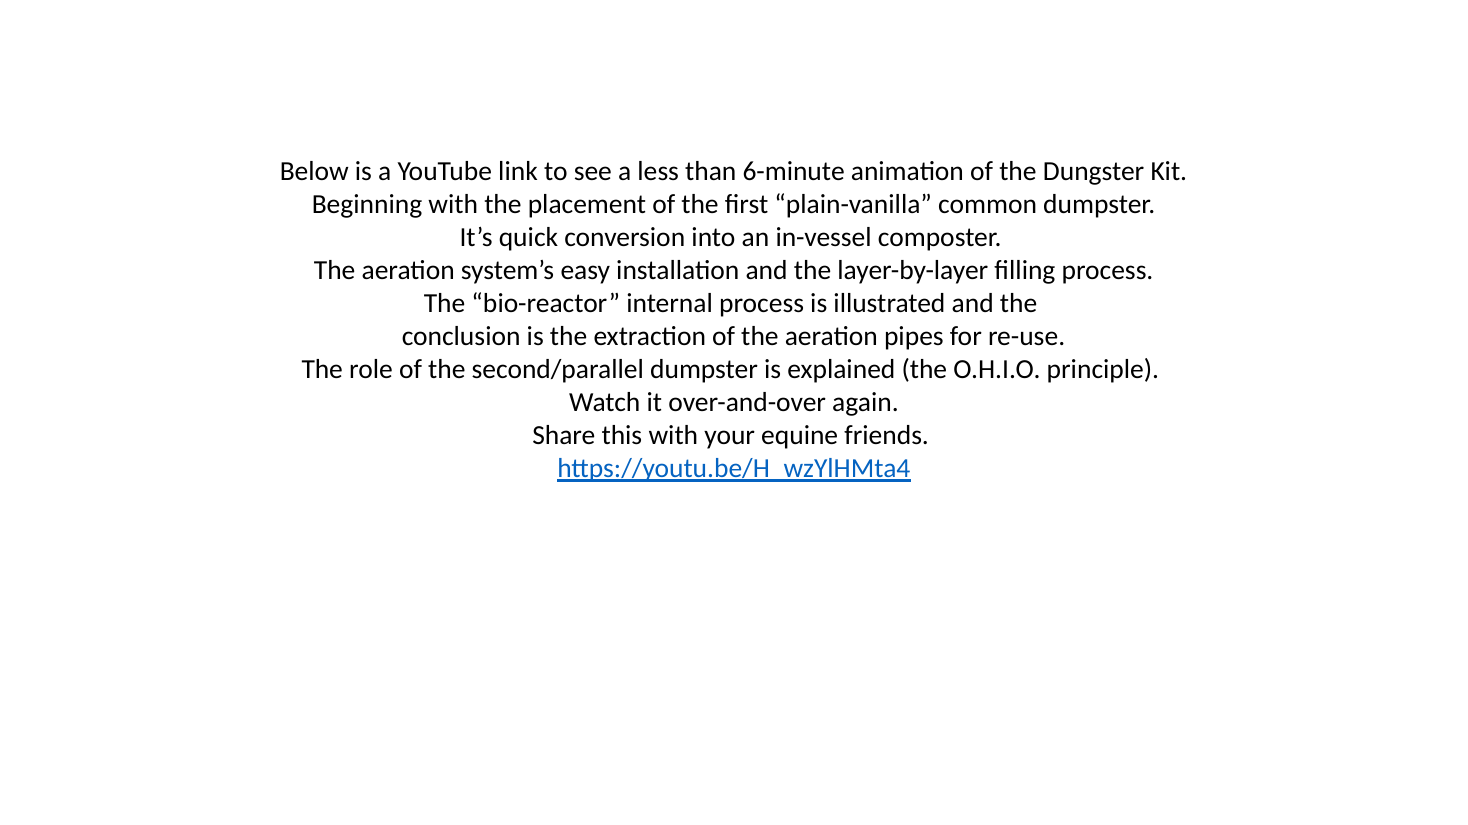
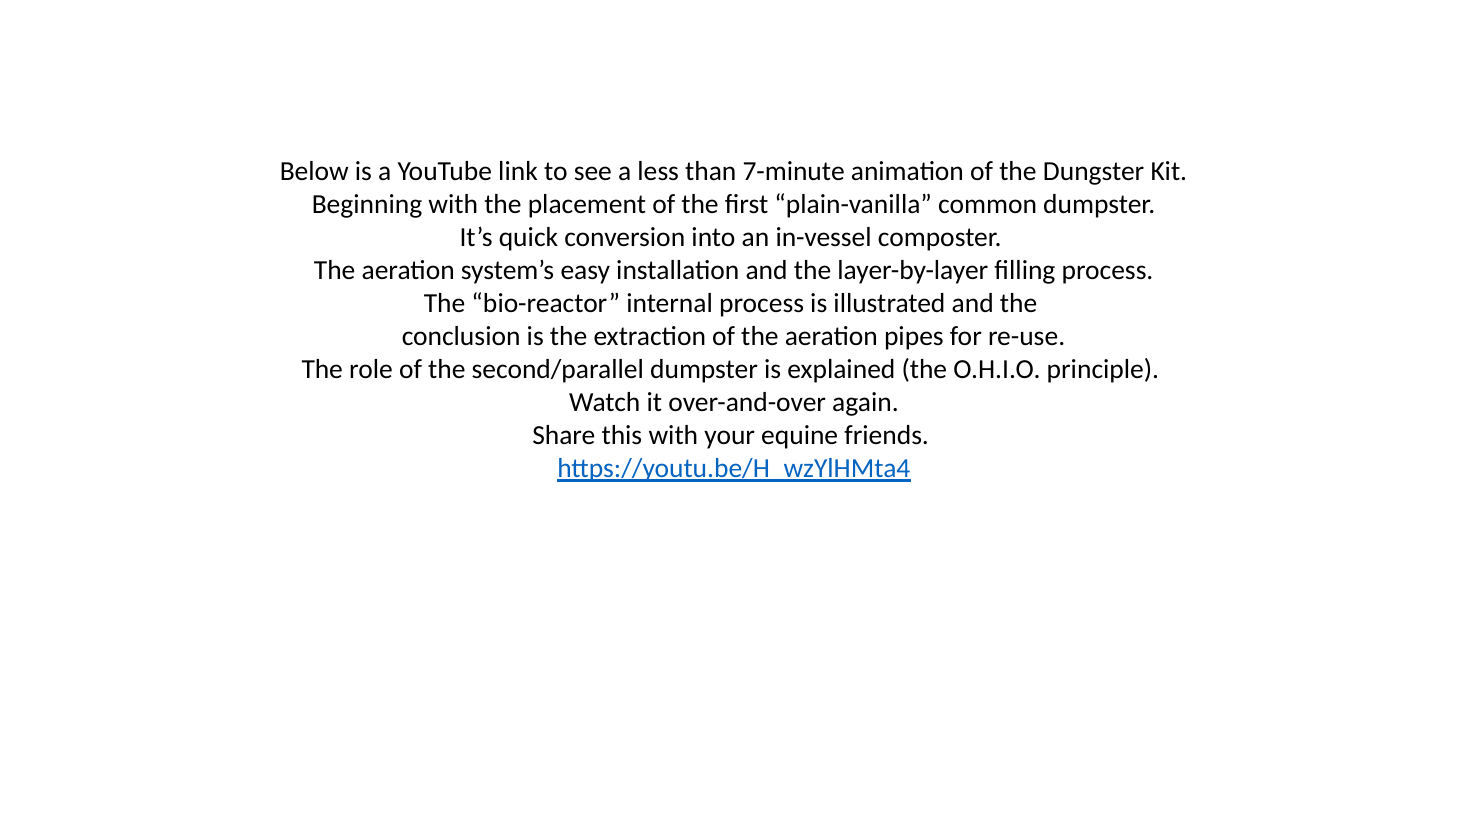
6-minute: 6-minute -> 7-minute
